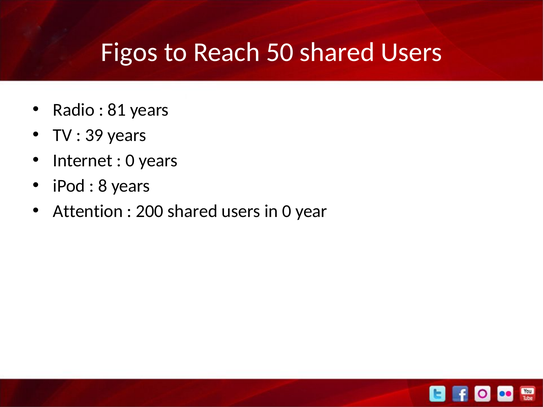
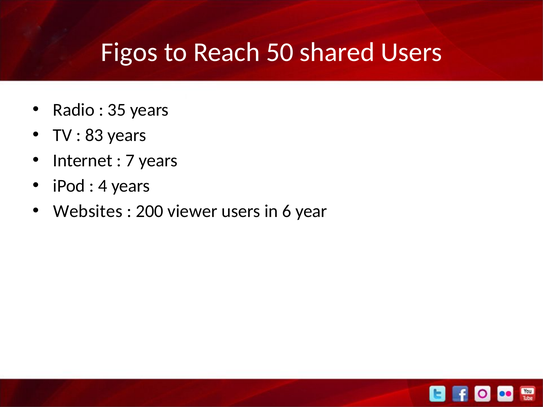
81: 81 -> 35
39: 39 -> 83
0 at (130, 161): 0 -> 7
8: 8 -> 4
Attention: Attention -> Websites
200 shared: shared -> viewer
in 0: 0 -> 6
